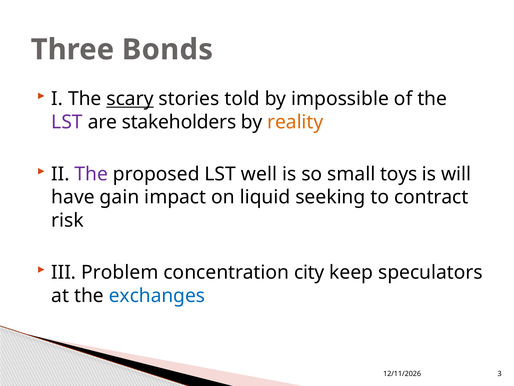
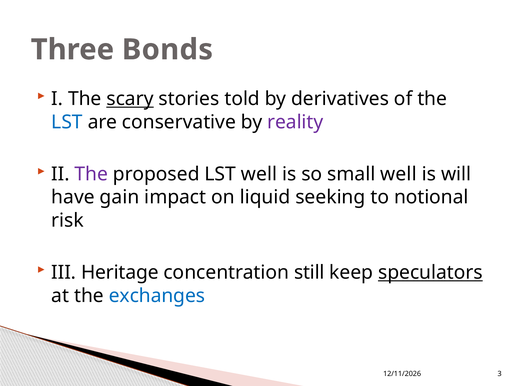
impossible: impossible -> derivatives
LST at (67, 122) colour: purple -> blue
stakeholders: stakeholders -> conservative
reality colour: orange -> purple
small toys: toys -> well
contract: contract -> notional
Problem: Problem -> Heritage
city: city -> still
speculators underline: none -> present
